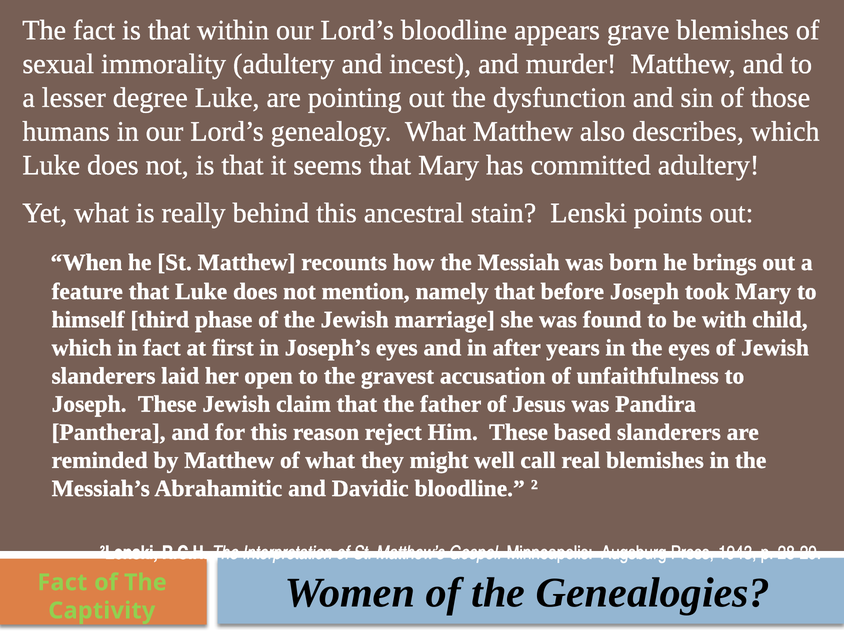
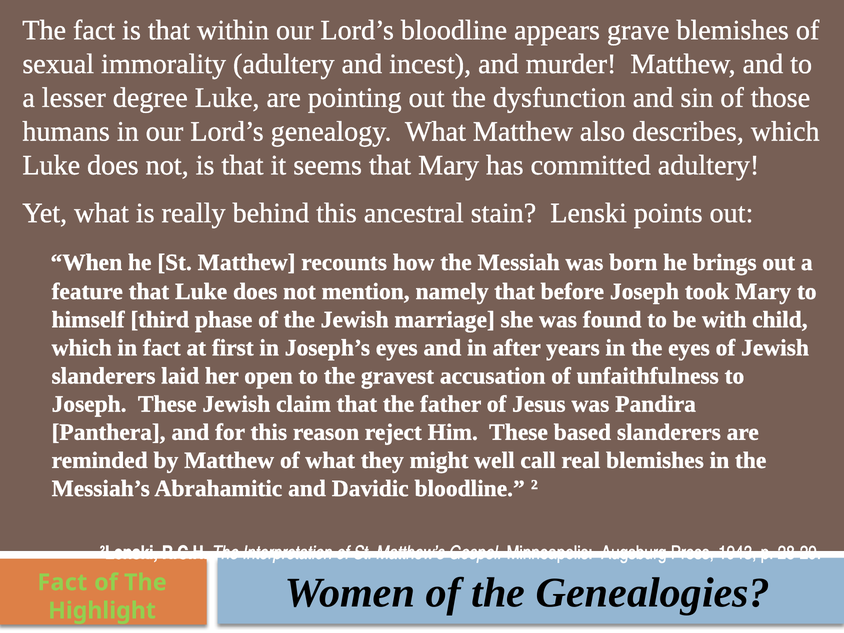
Captivity: Captivity -> Highlight
